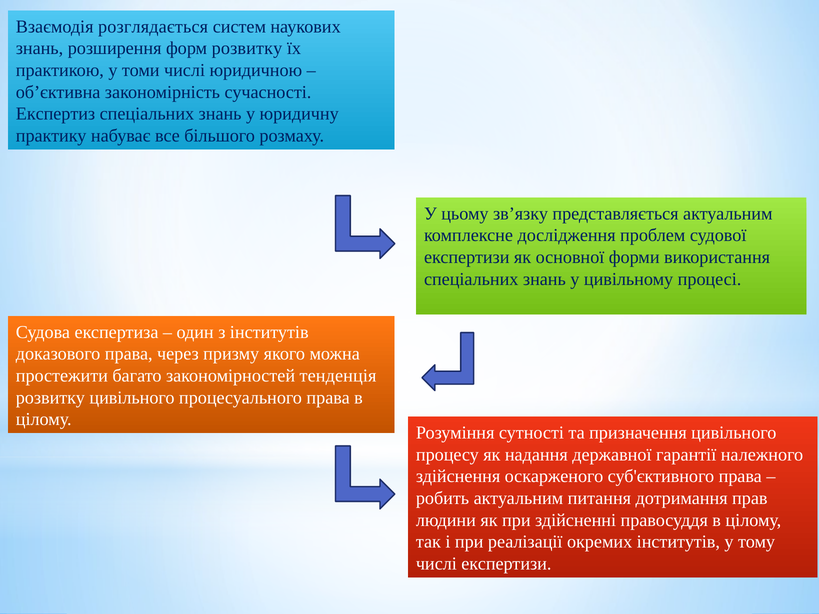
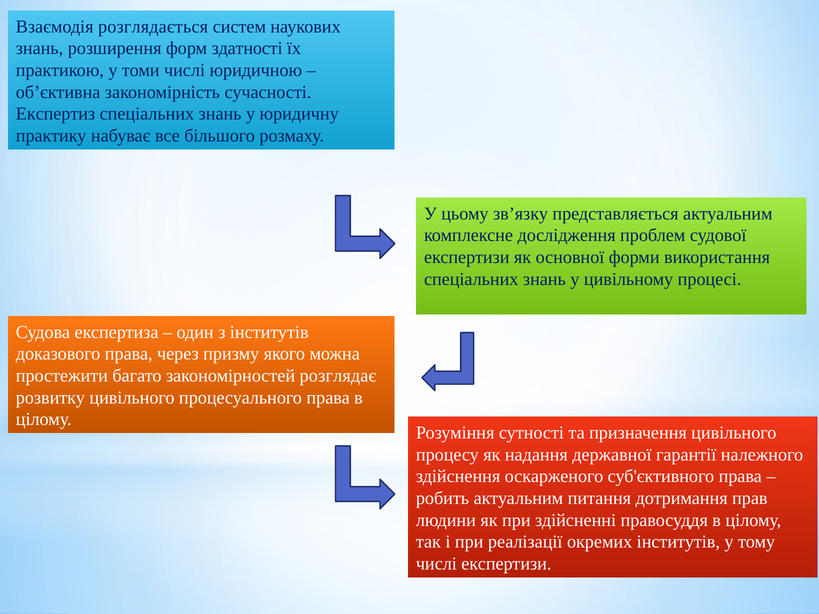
форм розвитку: розвитку -> здатності
тенденція: тенденція -> розглядає
